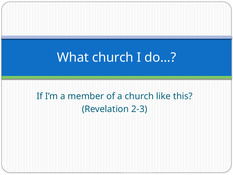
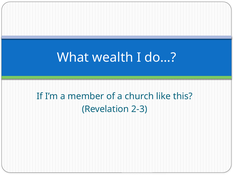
What church: church -> wealth
